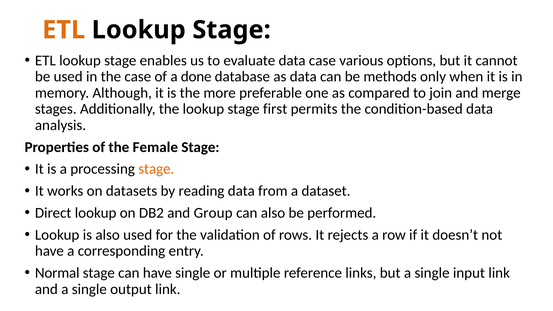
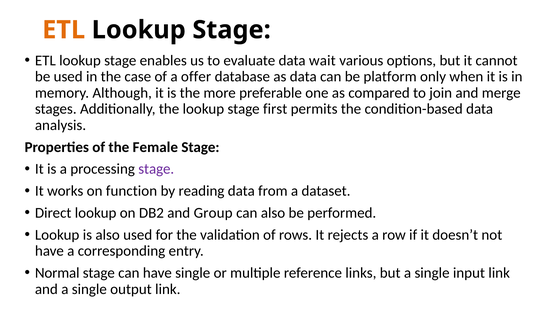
data case: case -> wait
done: done -> offer
methods: methods -> platform
stage at (156, 169) colour: orange -> purple
datasets: datasets -> function
